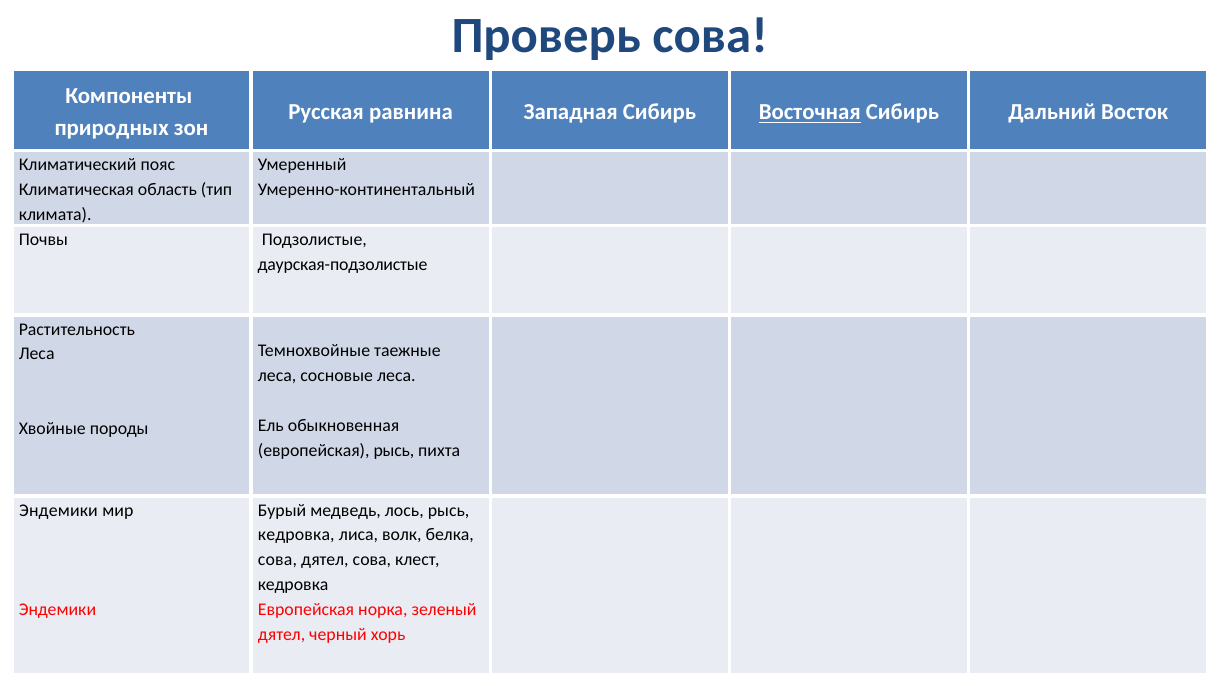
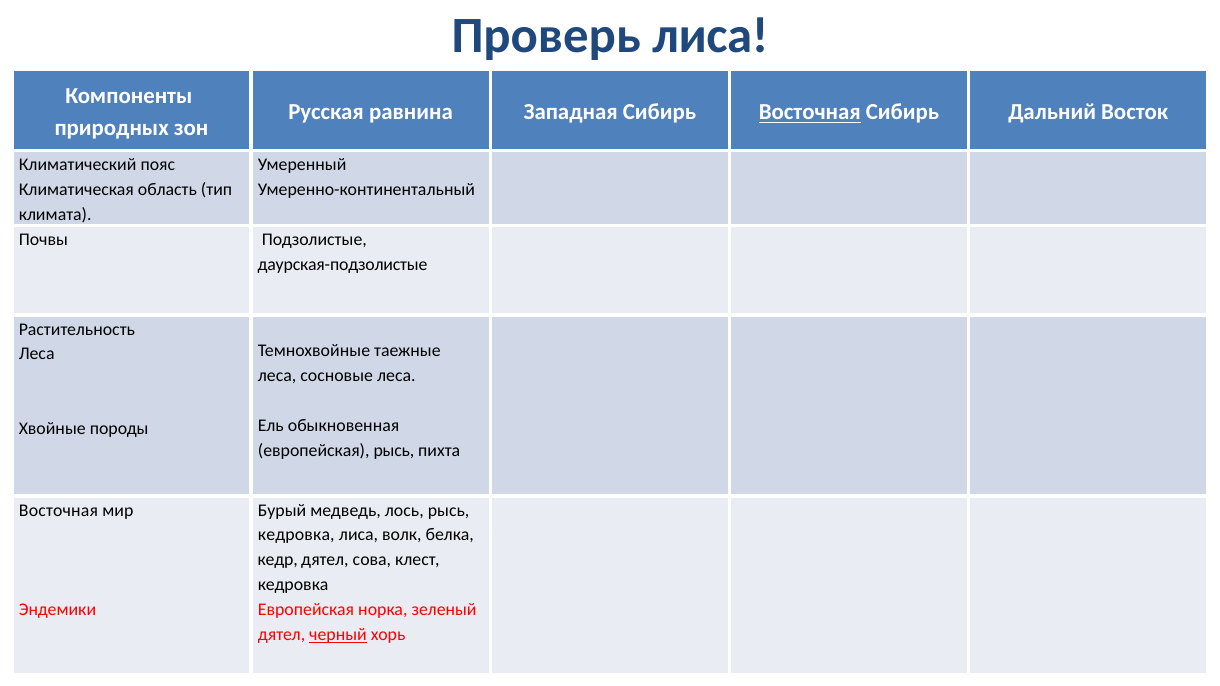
Проверь сова: сова -> лиса
Эндемики at (58, 510): Эндемики -> Восточная
сова at (278, 560): сова -> кедр
черный underline: none -> present
